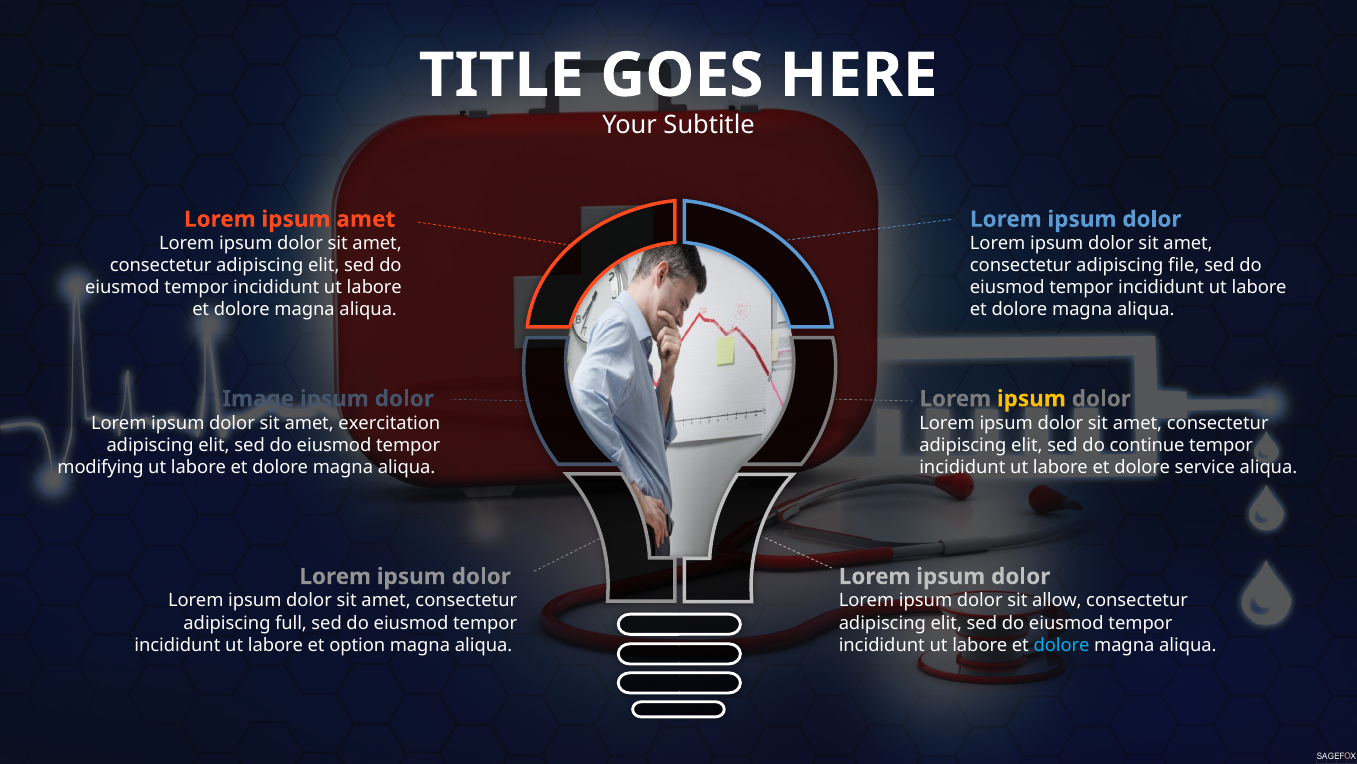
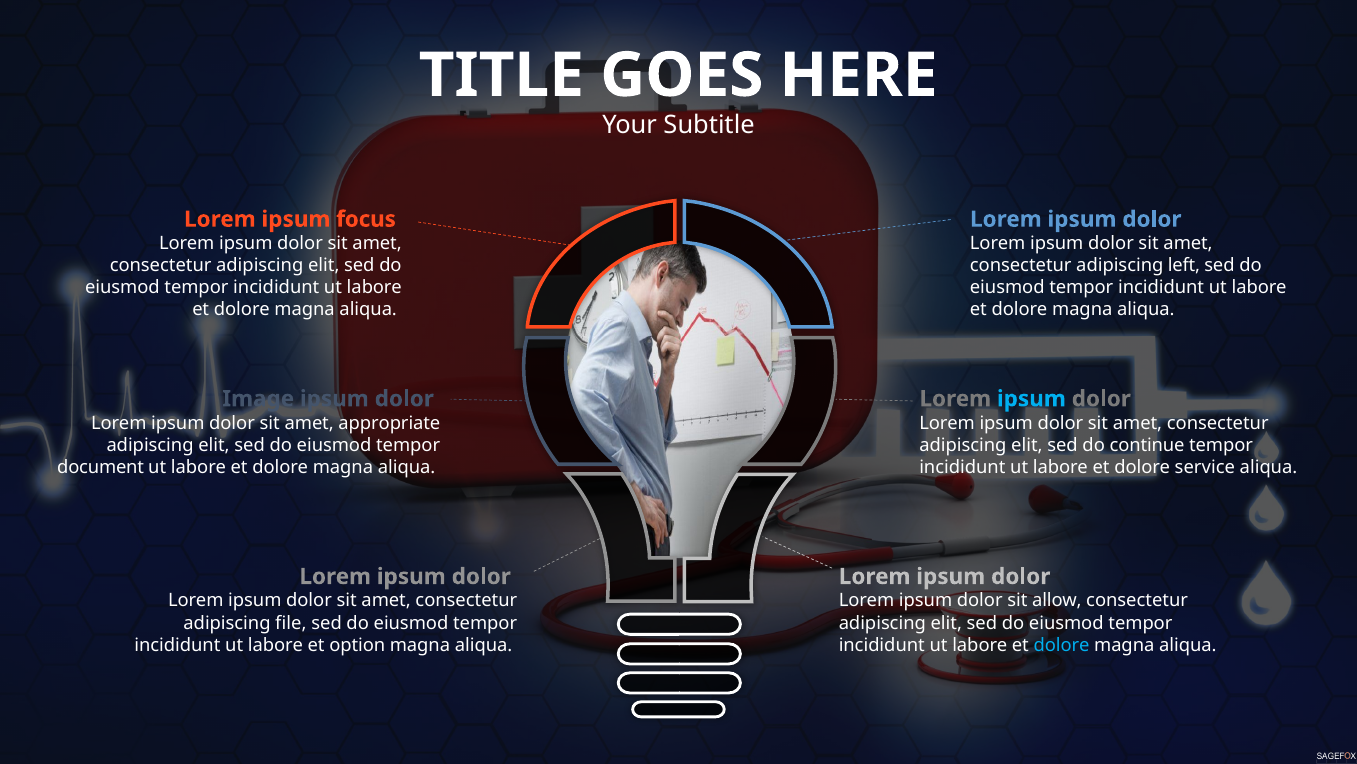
ipsum amet: amet -> focus
file: file -> left
ipsum at (1031, 398) colour: yellow -> light blue
exercitation: exercitation -> appropriate
modifying: modifying -> document
full: full -> file
